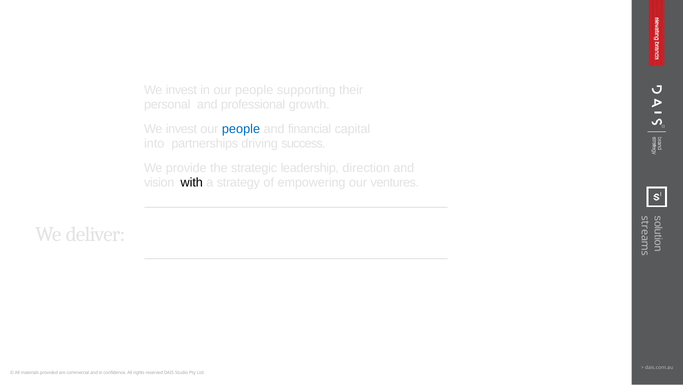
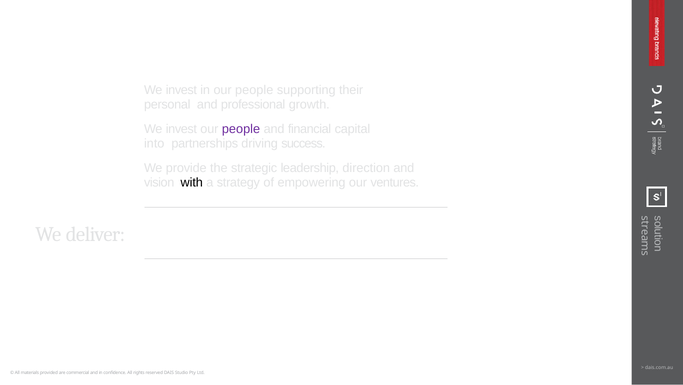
people at (241, 129) colour: blue -> purple
